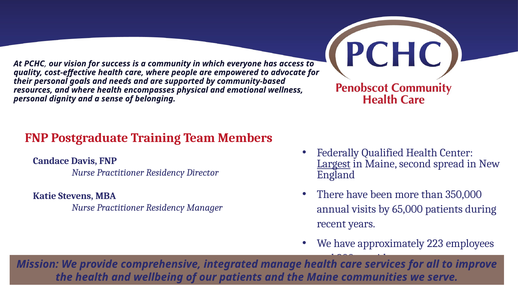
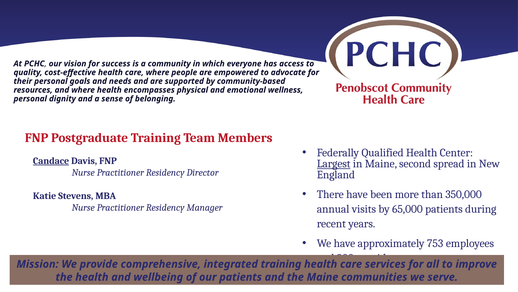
Candace underline: none -> present
223: 223 -> 753
integrated manage: manage -> training
